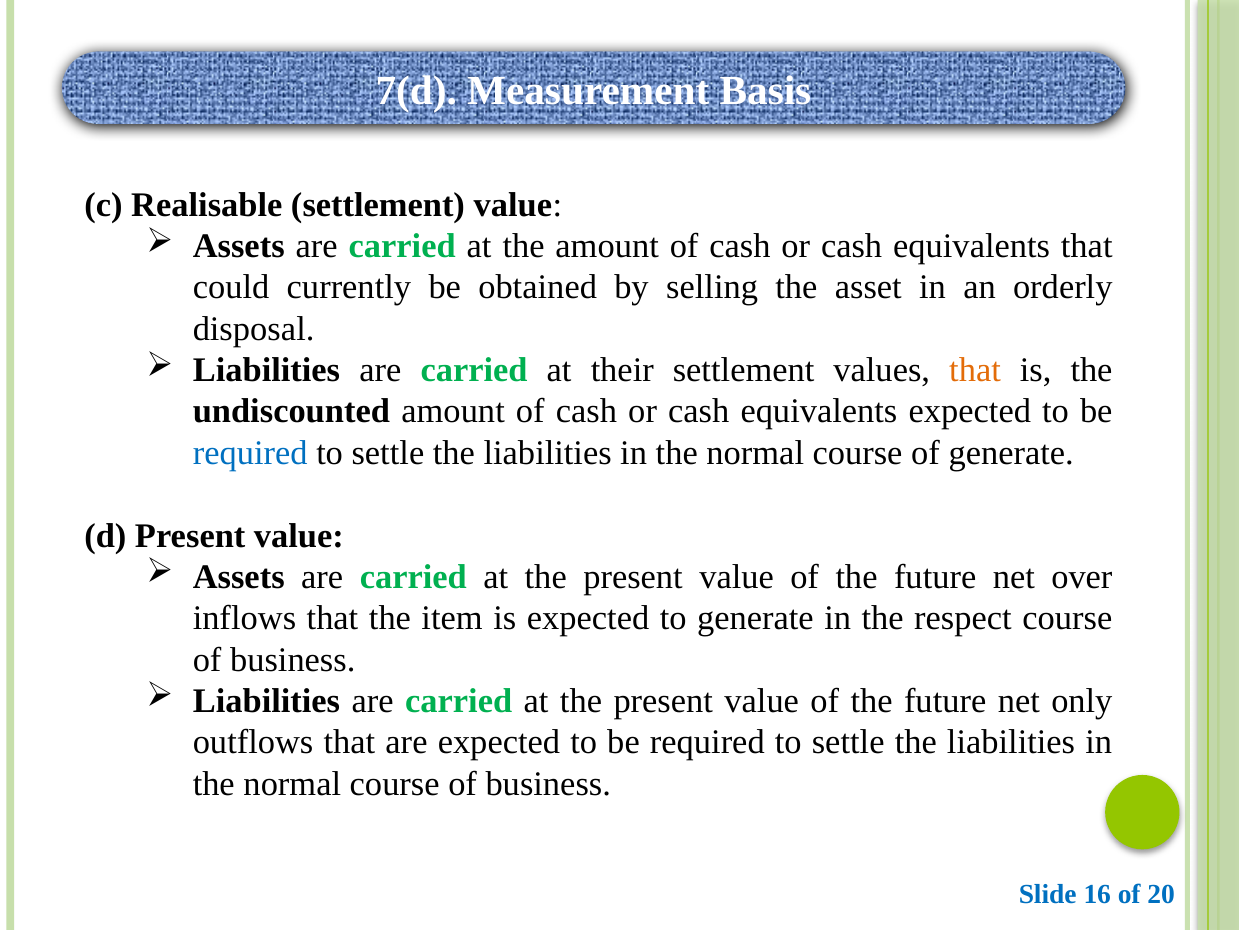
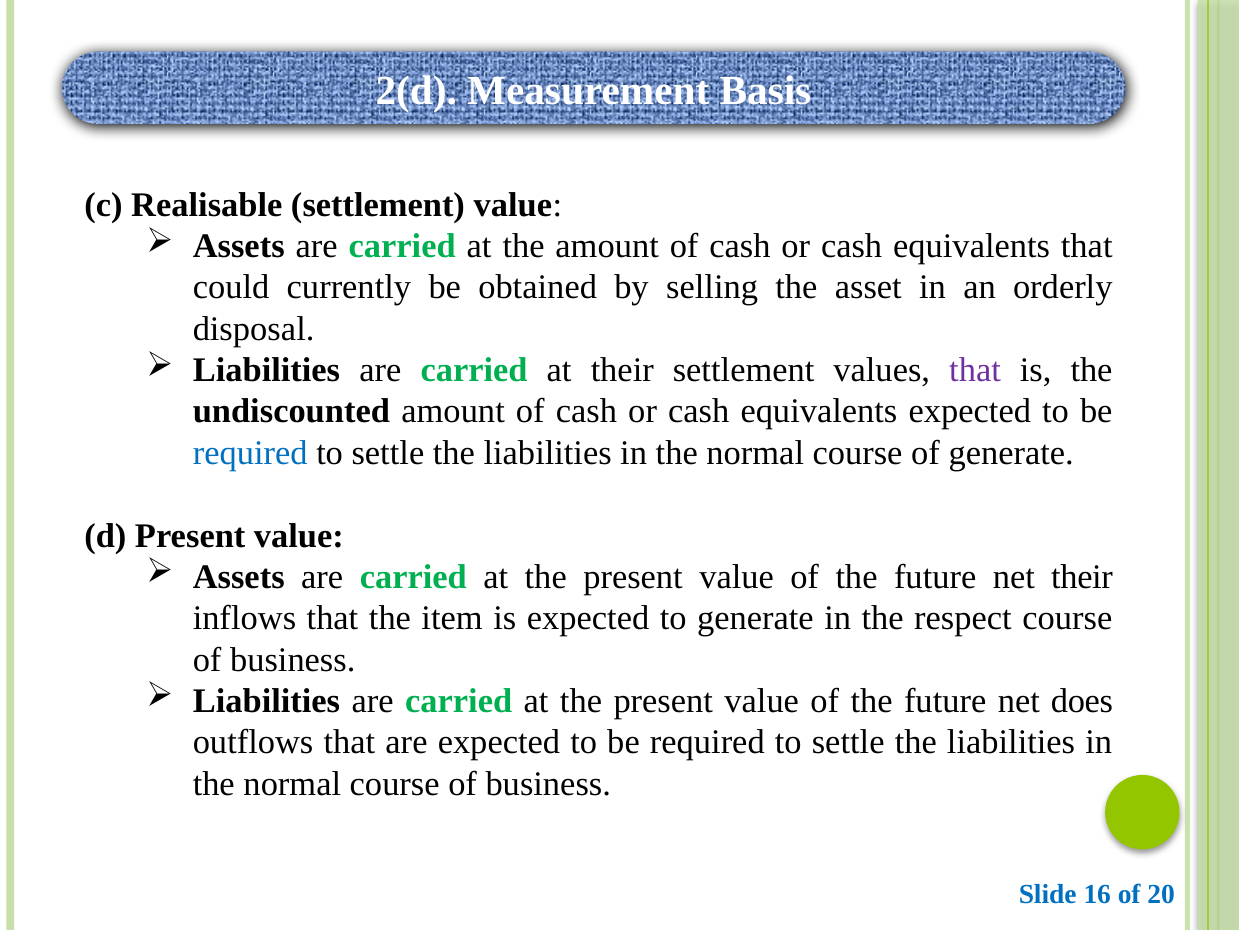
7(d: 7(d -> 2(d
that at (975, 370) colour: orange -> purple
net over: over -> their
only: only -> does
